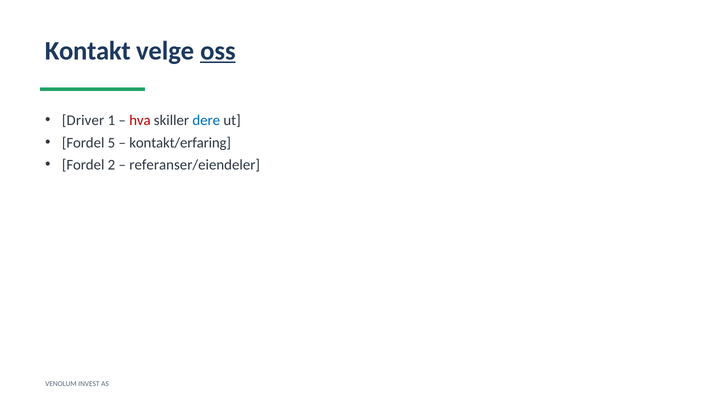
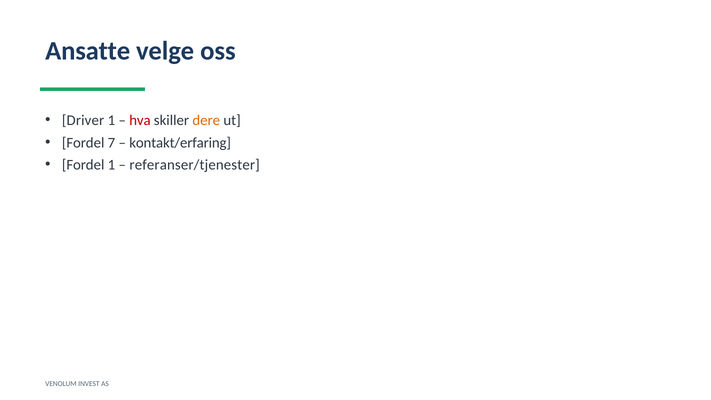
Kontakt: Kontakt -> Ansatte
oss underline: present -> none
dere colour: blue -> orange
5: 5 -> 7
Fordel 2: 2 -> 1
referanser/eiendeler: referanser/eiendeler -> referanser/tjenester
